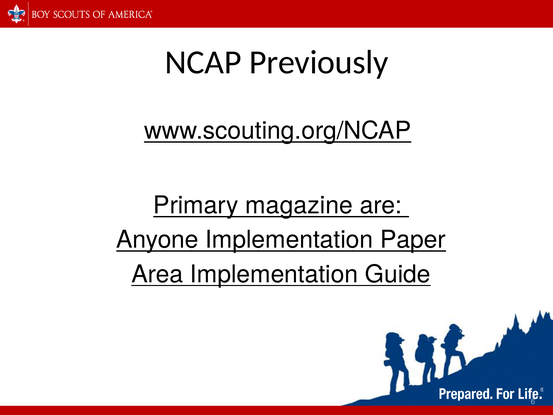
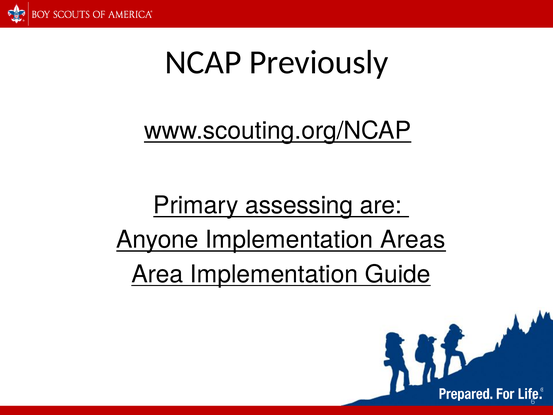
magazine: magazine -> assessing
Paper: Paper -> Areas
